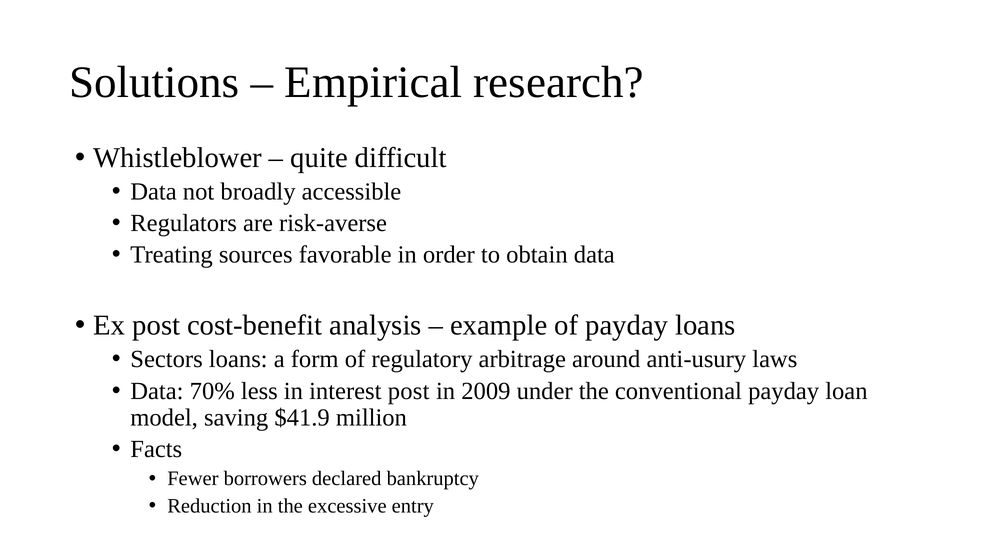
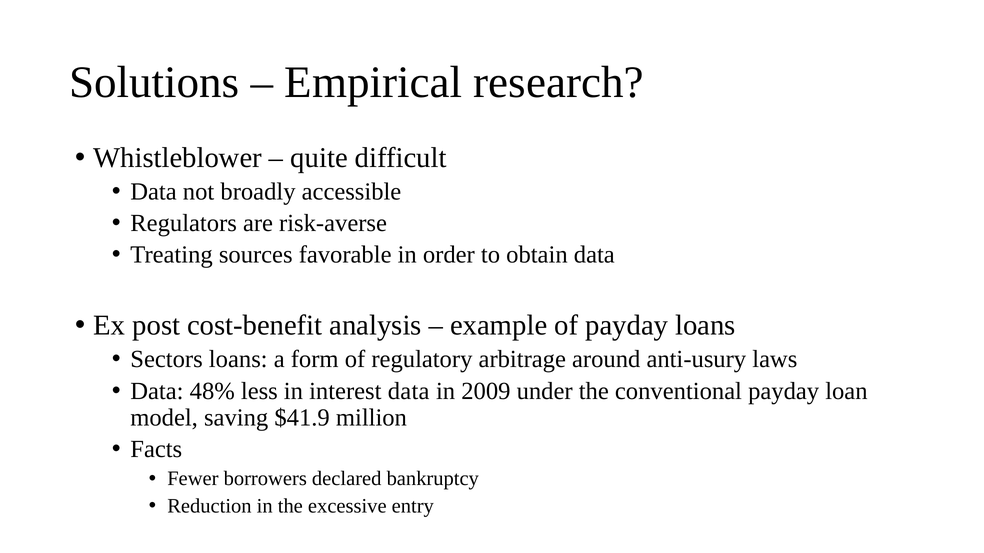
70%: 70% -> 48%
interest post: post -> data
